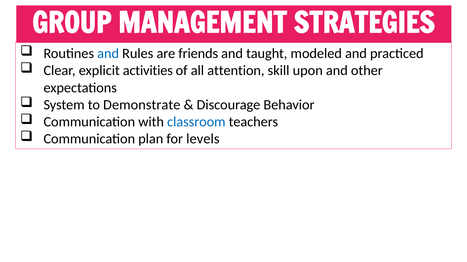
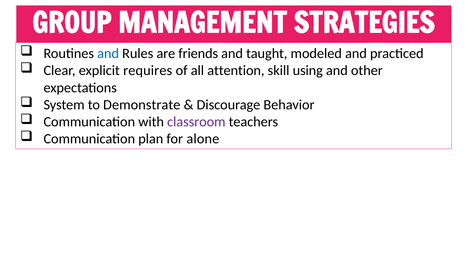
activities: activities -> requires
upon: upon -> using
classroom colour: blue -> purple
levels: levels -> alone
